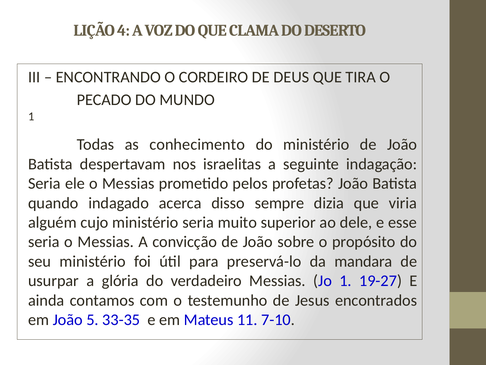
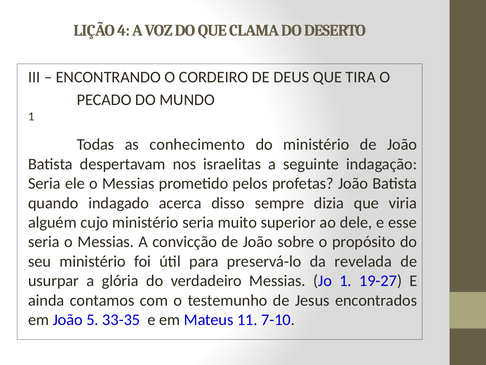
mandara: mandara -> revelada
